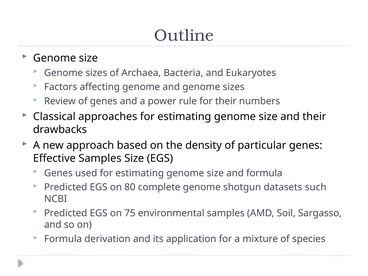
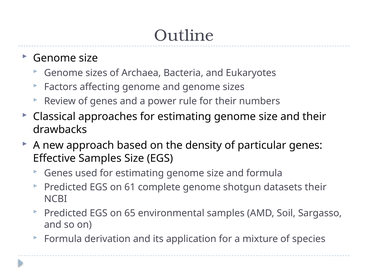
80: 80 -> 61
datasets such: such -> their
75: 75 -> 65
